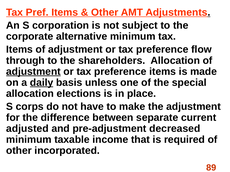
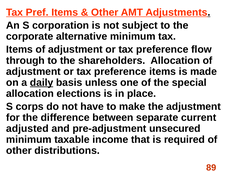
adjustment at (33, 72) underline: present -> none
decreased: decreased -> unsecured
incorporated: incorporated -> distributions
